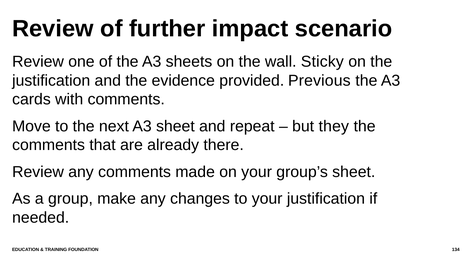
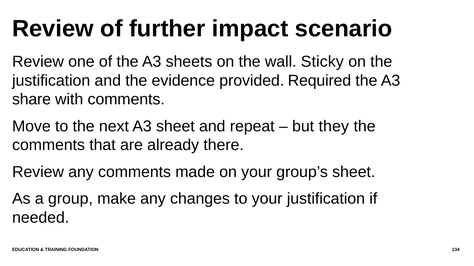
Previous: Previous -> Required
cards: cards -> share
